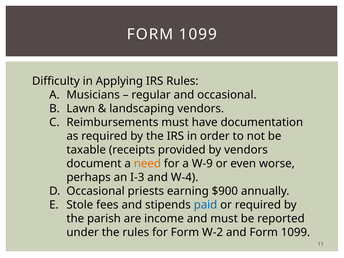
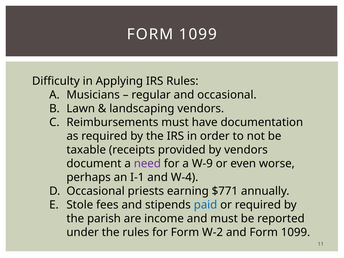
need colour: orange -> purple
I-3: I-3 -> I-1
$900: $900 -> $771
